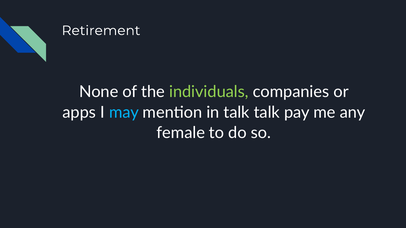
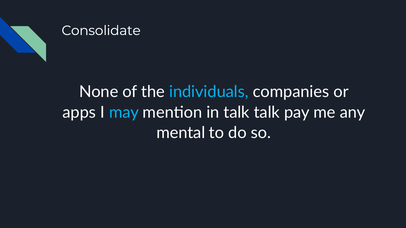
Retirement: Retirement -> Consolidate
individuals colour: light green -> light blue
female: female -> mental
